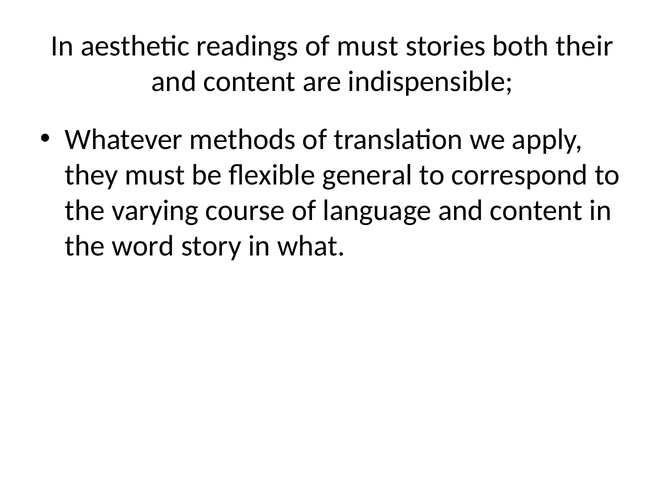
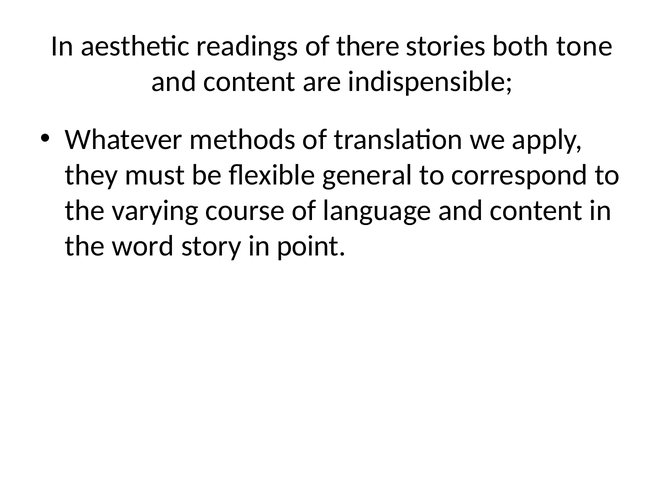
of must: must -> there
their: their -> tone
what: what -> point
